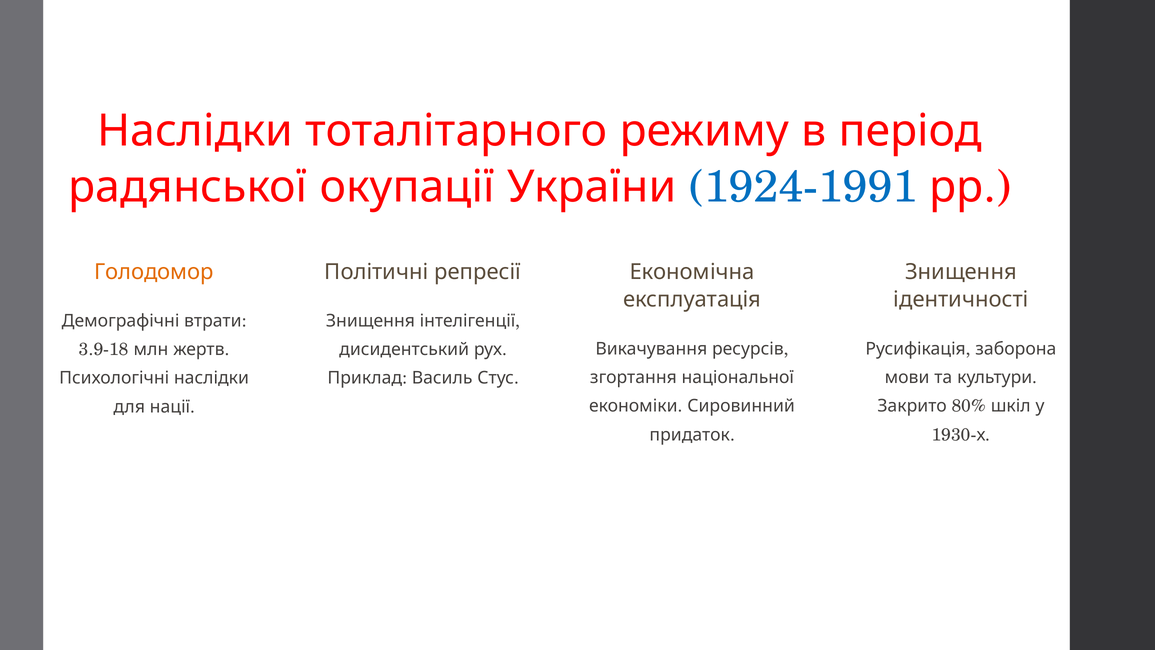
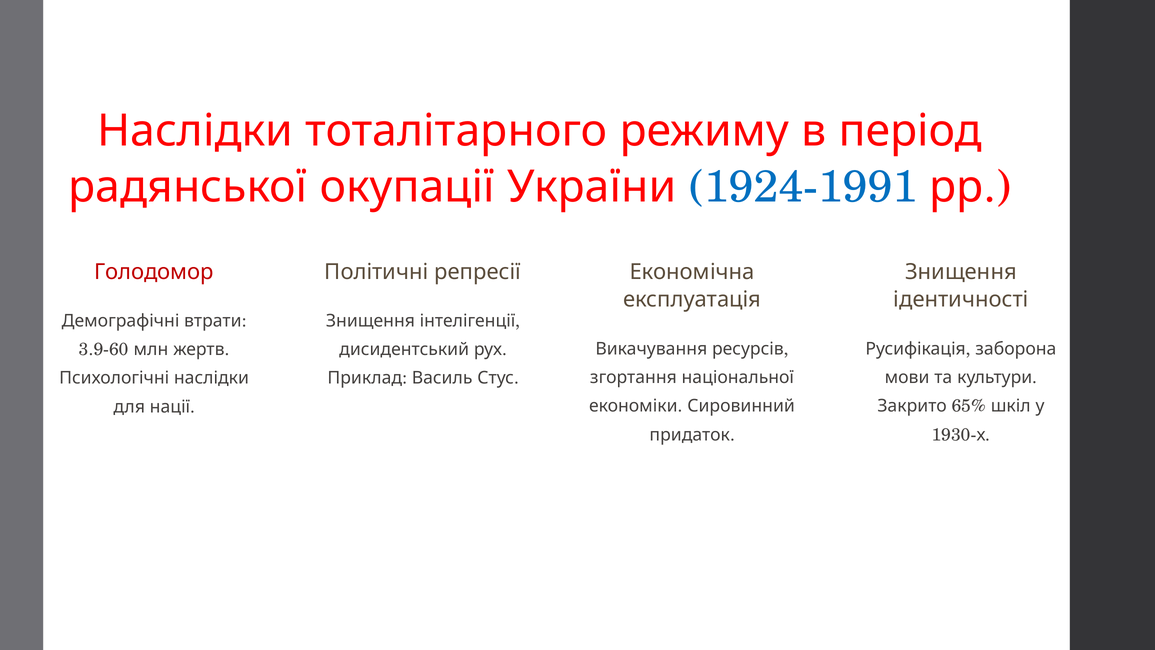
Голодомор colour: orange -> red
3.9-18: 3.9-18 -> 3.9-60
80%: 80% -> 65%
